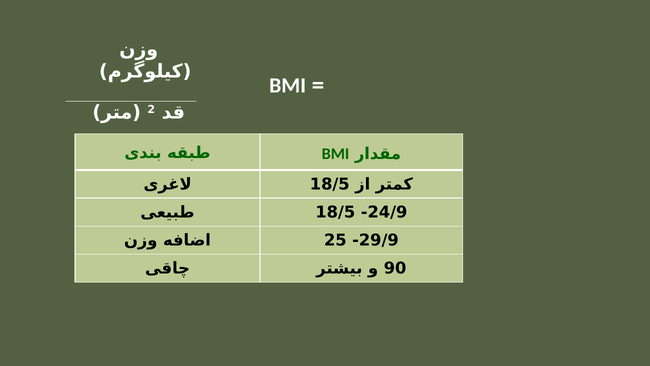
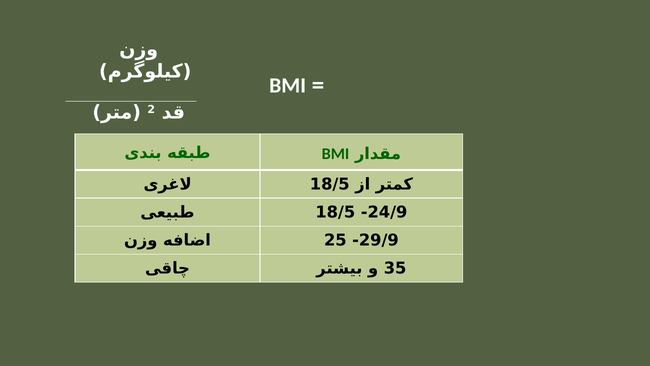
90: 90 -> 35
